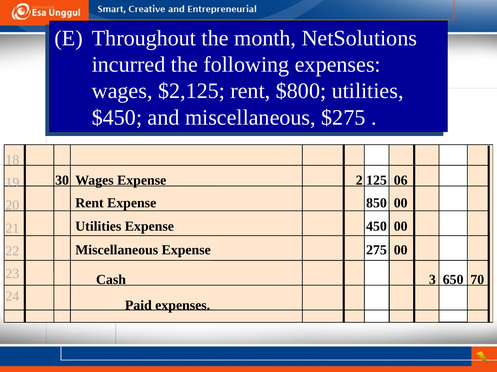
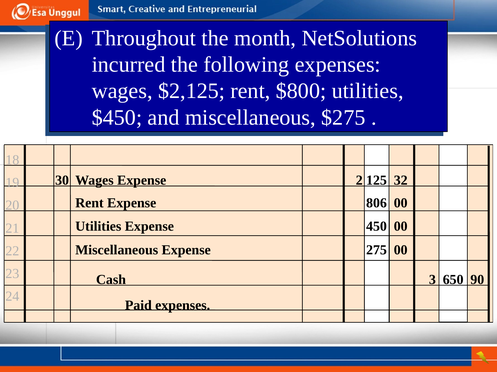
06: 06 -> 32
850: 850 -> 806
70: 70 -> 90
